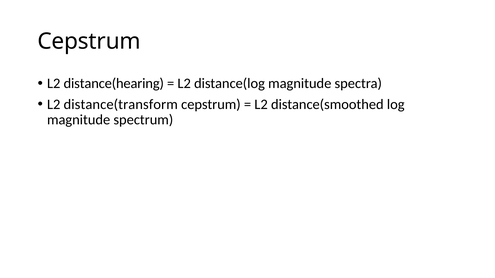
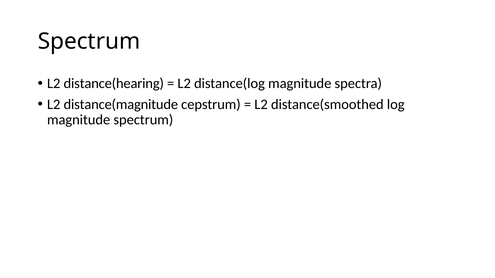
Cepstrum at (89, 42): Cepstrum -> Spectrum
distance(transform: distance(transform -> distance(magnitude
